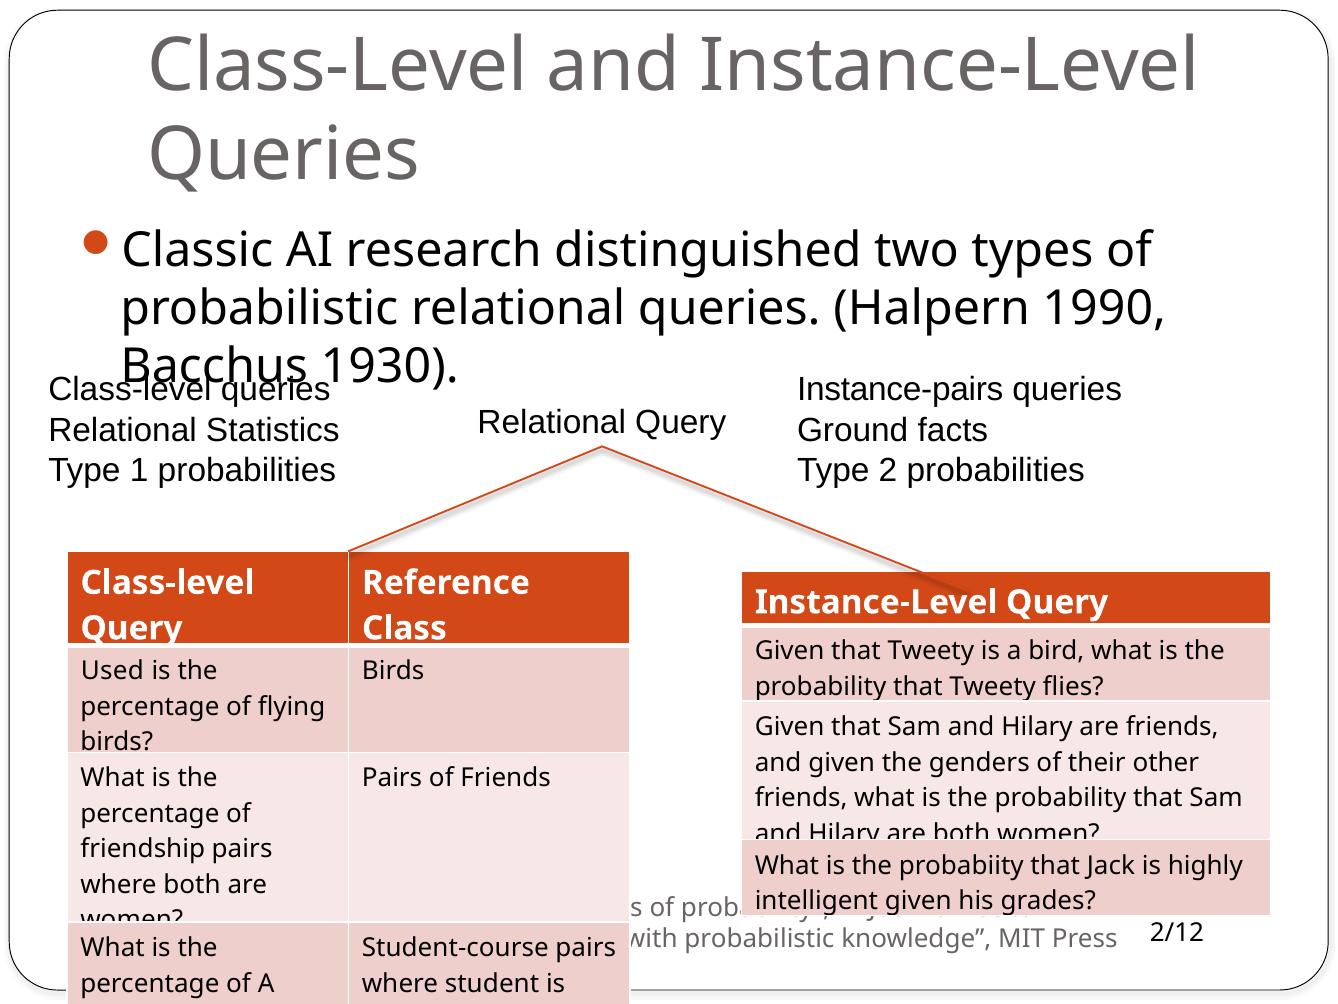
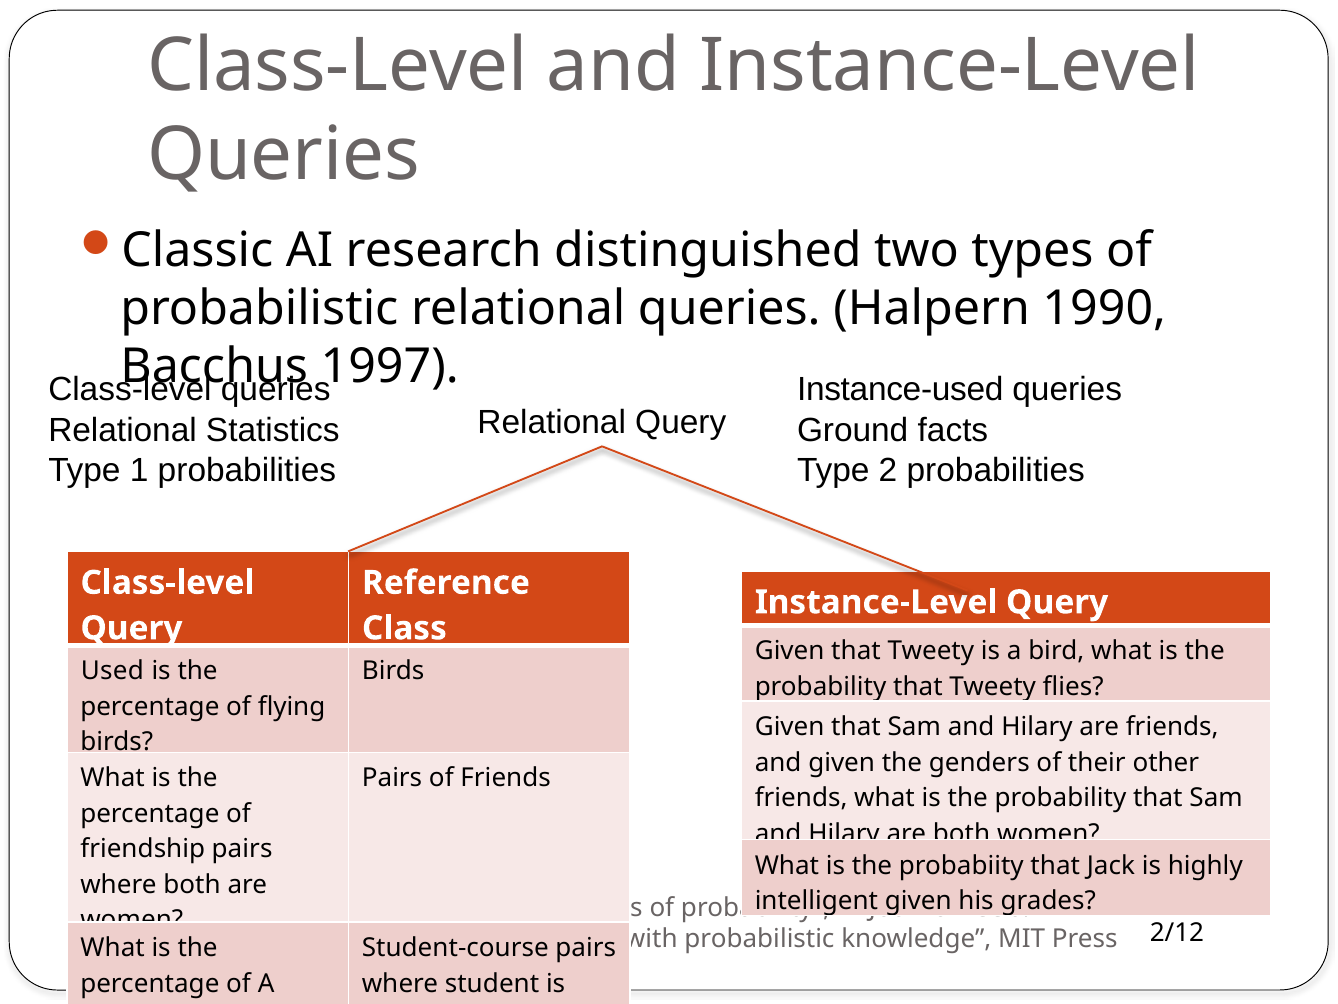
1930: 1930 -> 1997
Instance-pairs: Instance-pairs -> Instance-used
